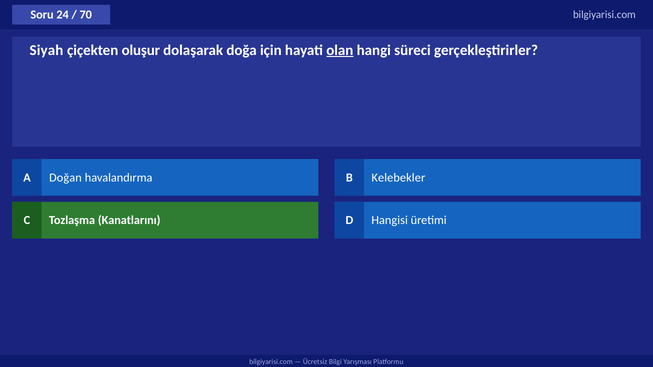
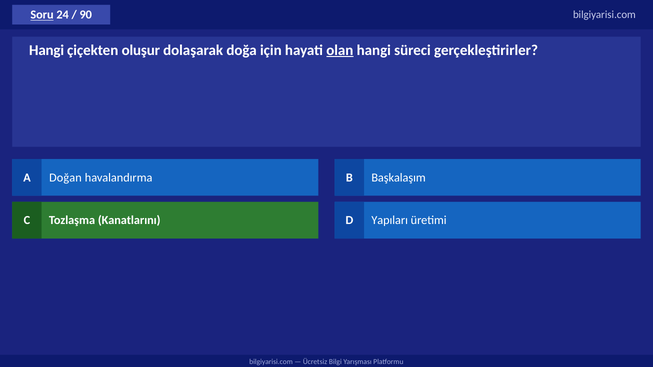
Soru underline: none -> present
70: 70 -> 90
Siyah at (46, 50): Siyah -> Hangi
Kelebekler: Kelebekler -> Başkalaşım
Hangisi: Hangisi -> Yapıları
